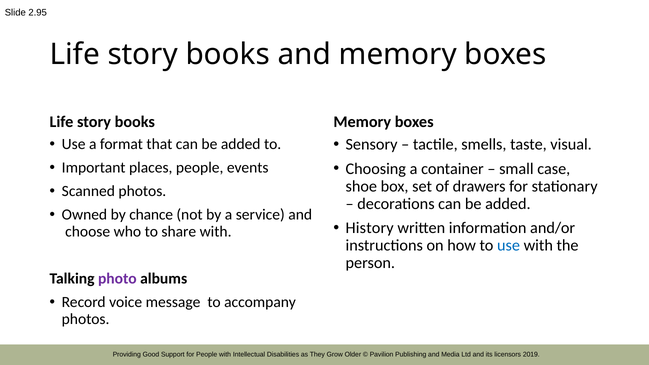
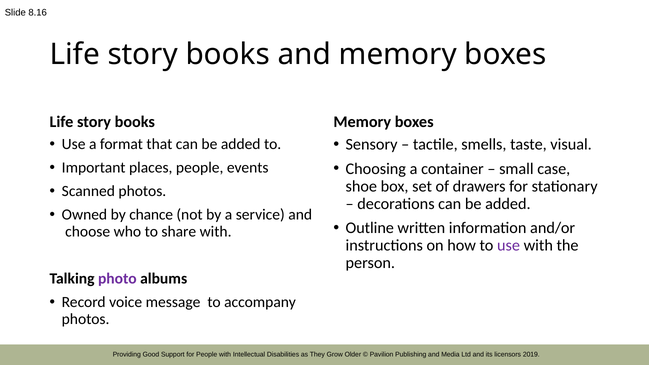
2.95: 2.95 -> 8.16
History: History -> Outline
use at (509, 246) colour: blue -> purple
